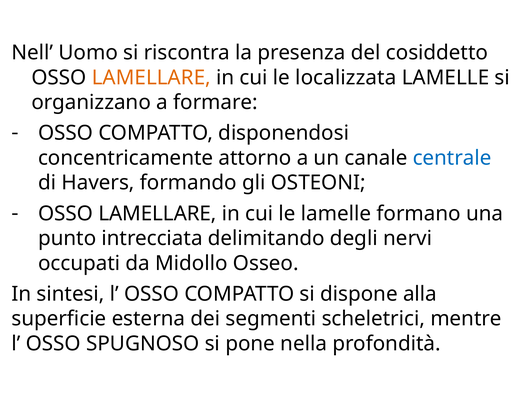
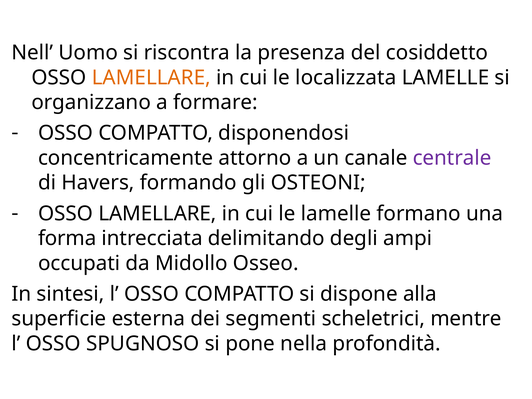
centrale colour: blue -> purple
punto: punto -> forma
nervi: nervi -> ampi
